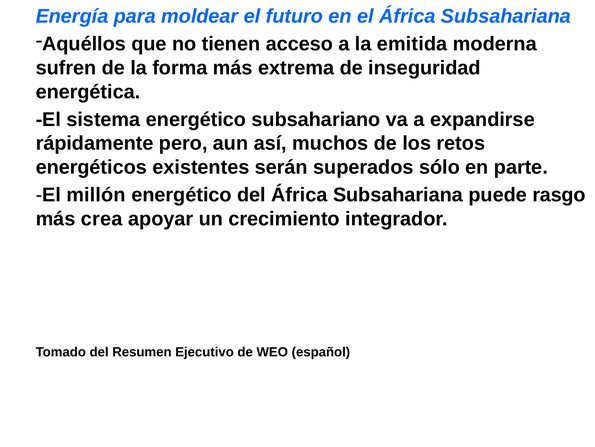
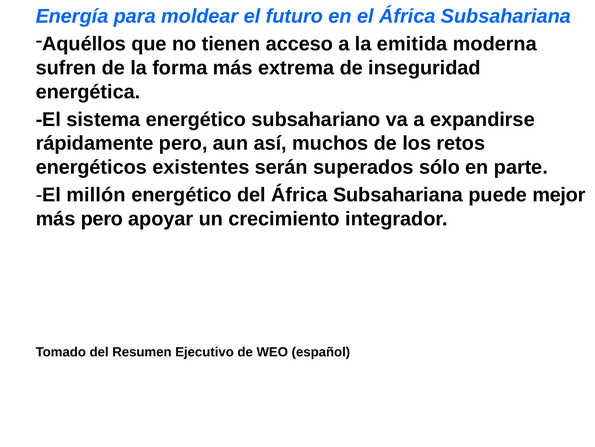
rasgo: rasgo -> mejor
más crea: crea -> pero
